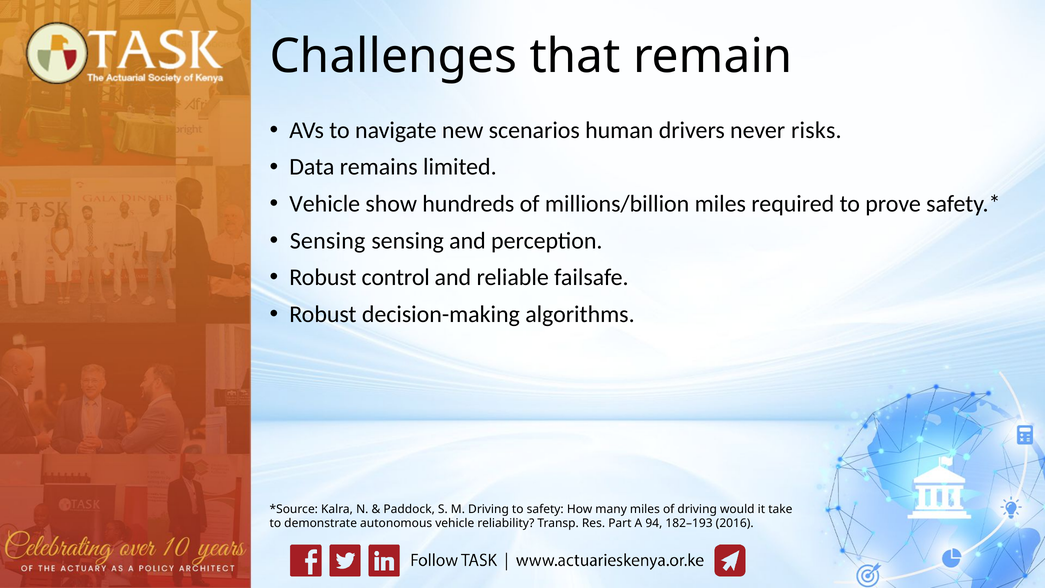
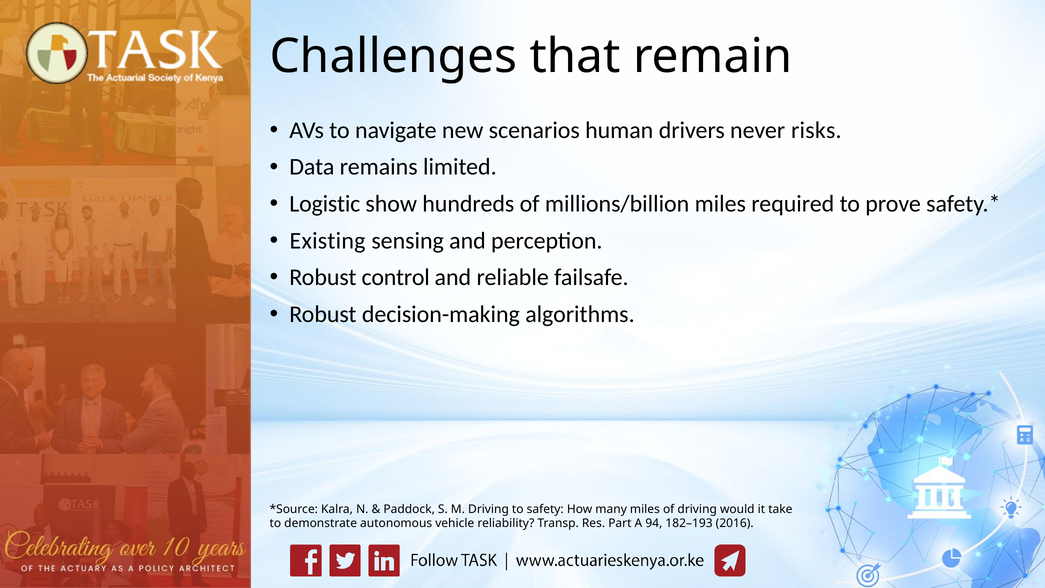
Vehicle at (325, 204): Vehicle -> Logistic
Sensing at (328, 241): Sensing -> Existing
